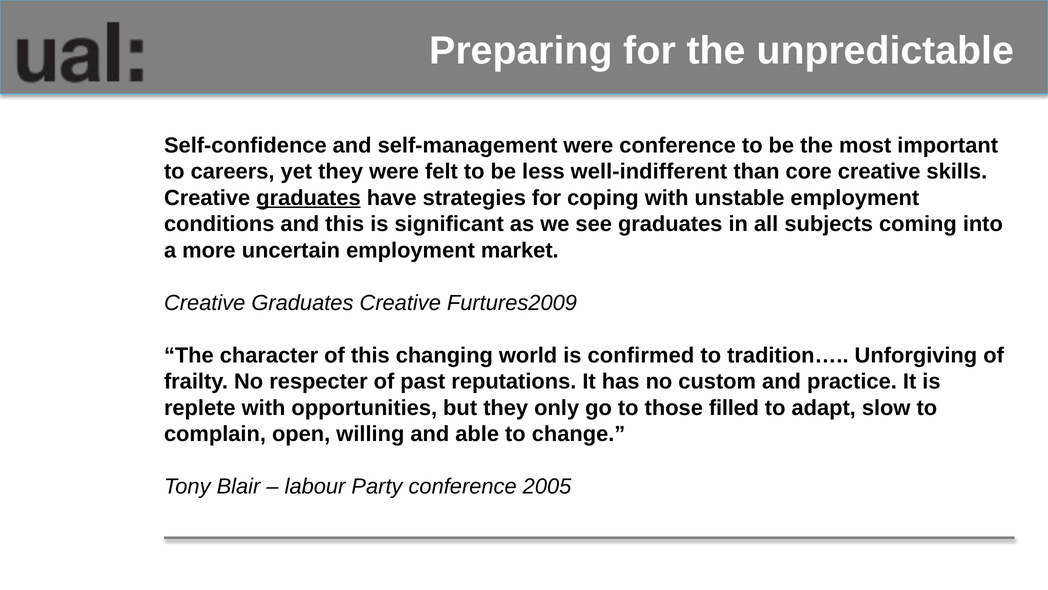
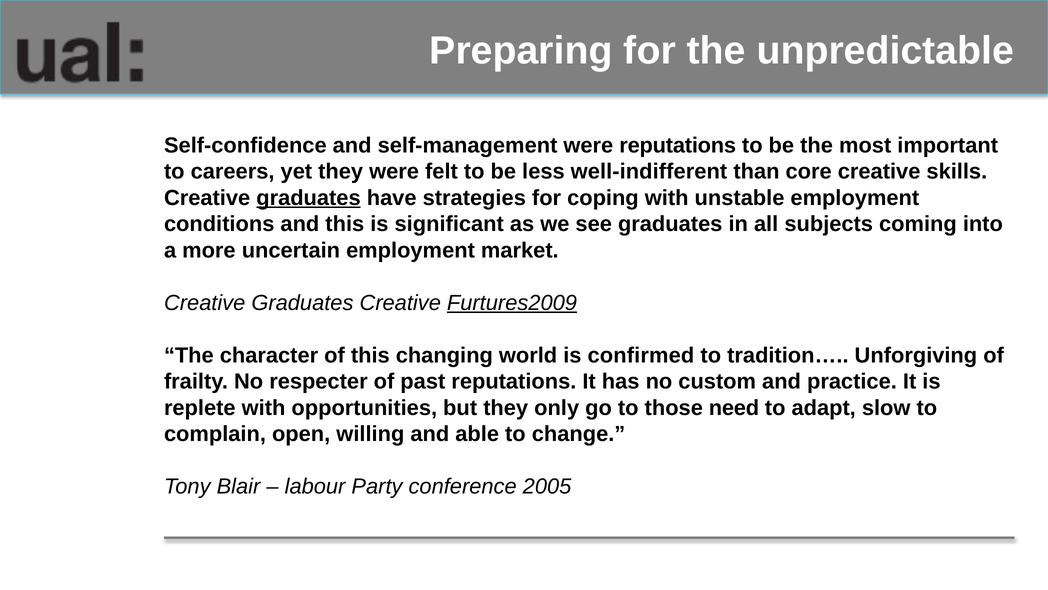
were conference: conference -> reputations
Furtures2009 underline: none -> present
filled: filled -> need
